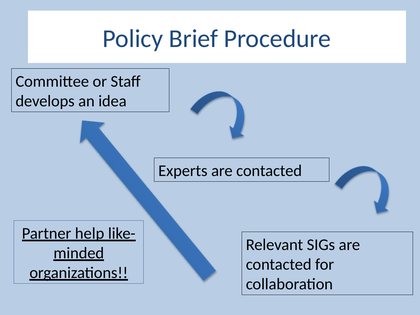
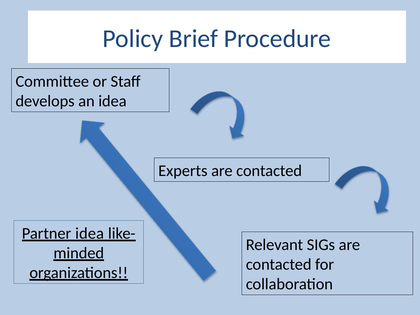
Partner help: help -> idea
